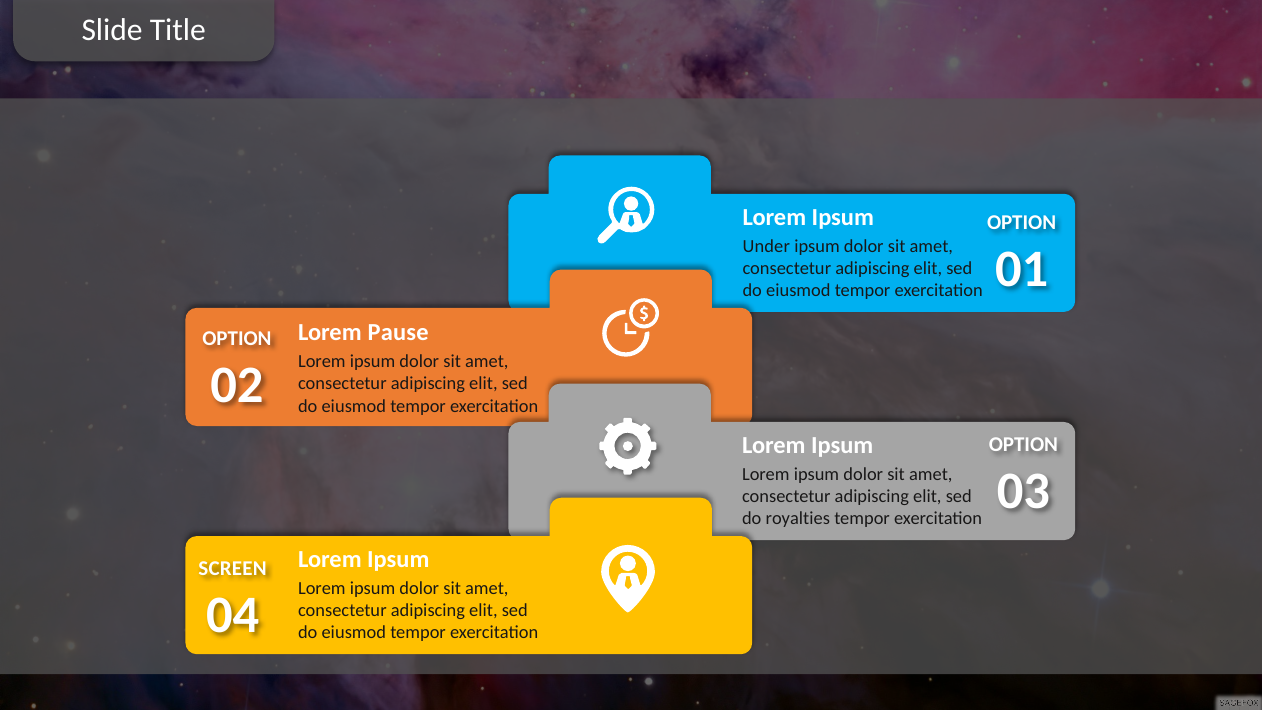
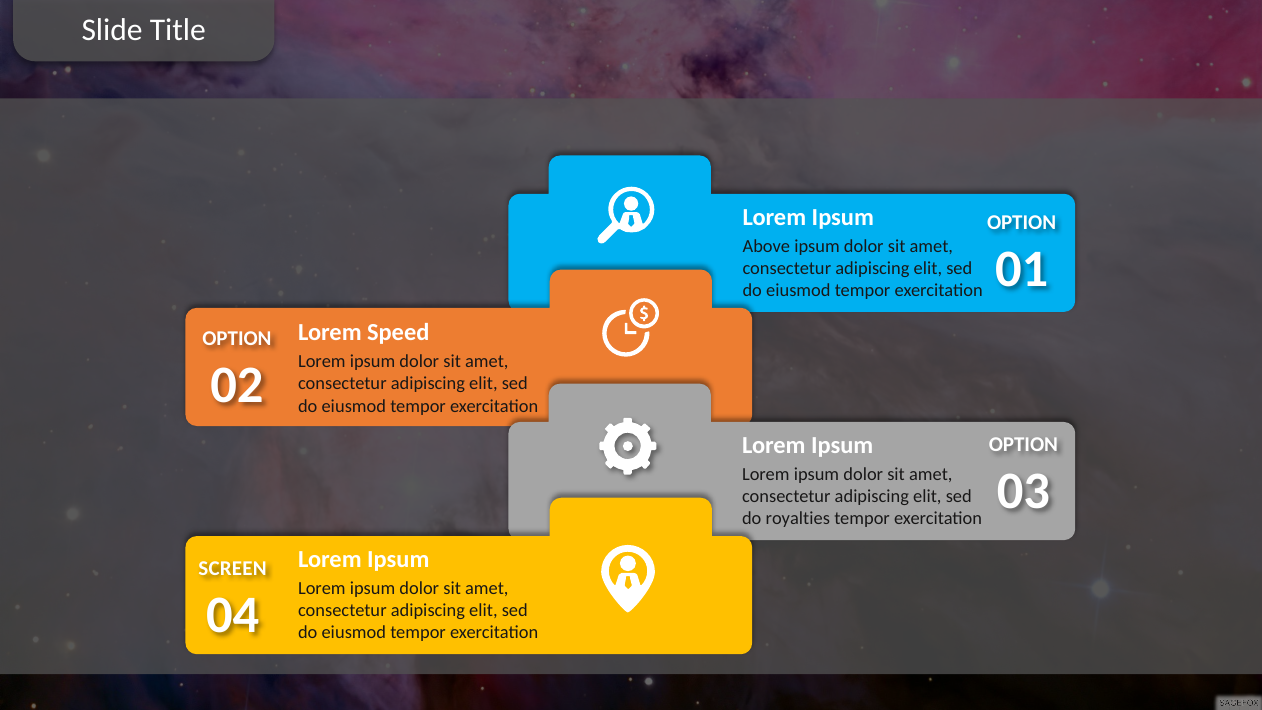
Under: Under -> Above
Pause: Pause -> Speed
